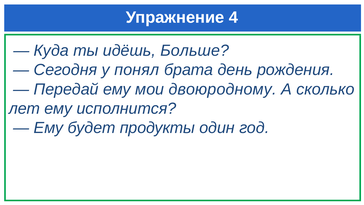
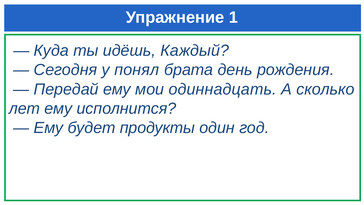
4: 4 -> 1
Больше: Больше -> Каждый
двоюродному: двоюродному -> одиннадцать
